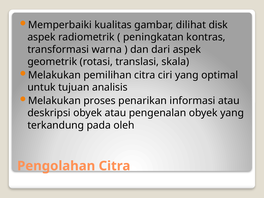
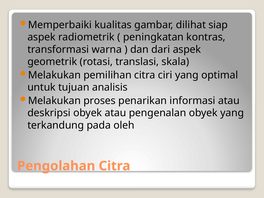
disk: disk -> siap
